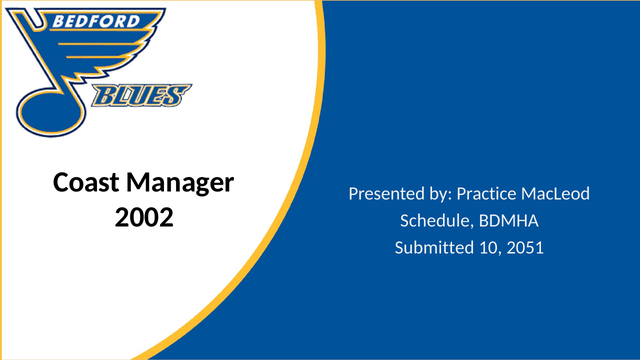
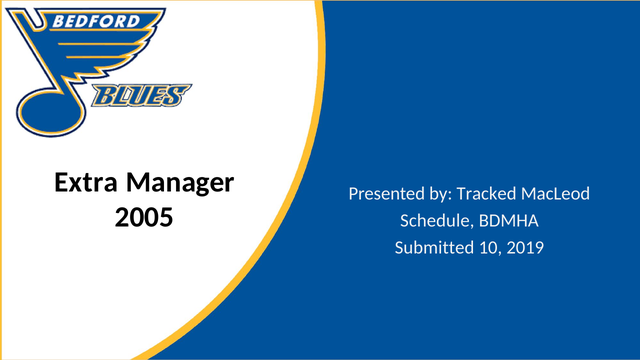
Coast: Coast -> Extra
Practice: Practice -> Tracked
2002: 2002 -> 2005
2051: 2051 -> 2019
